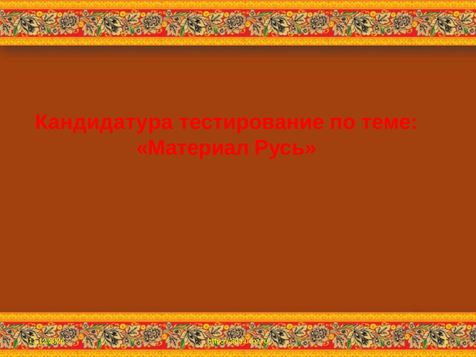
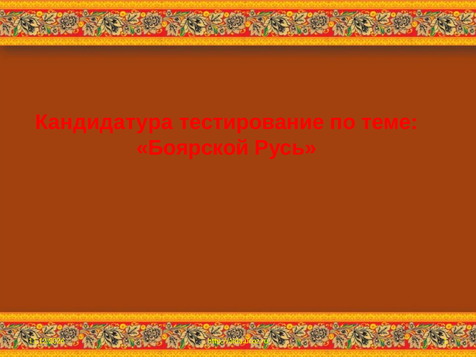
Материал: Материал -> Боярской
